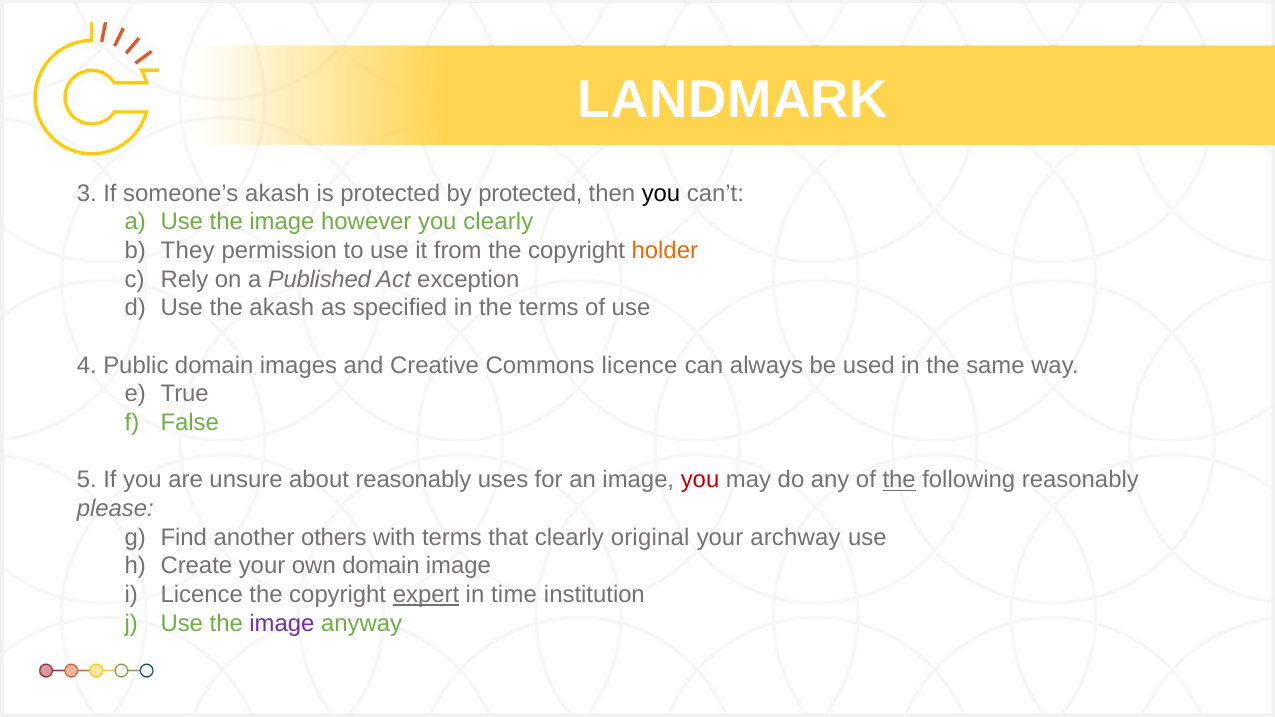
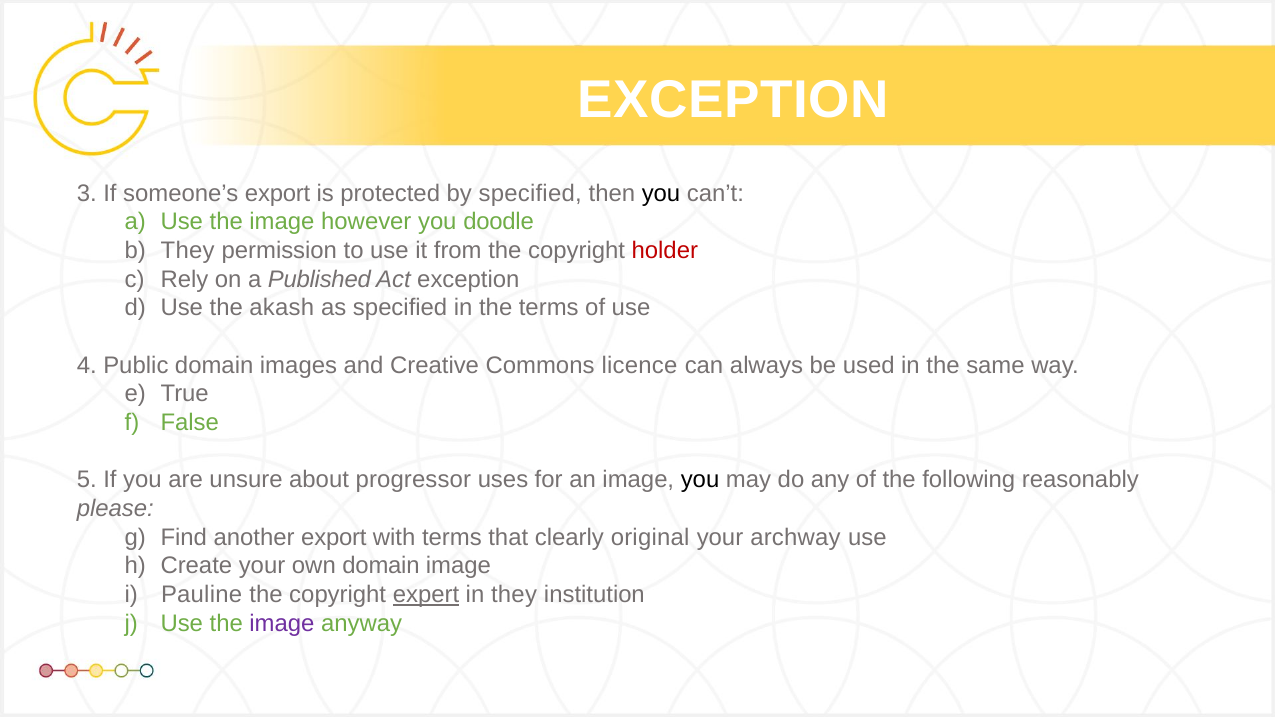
LANDMARK at (733, 100): LANDMARK -> EXCEPTION
someone’s akash: akash -> export
by protected: protected -> specified
you clearly: clearly -> doodle
holder colour: orange -> red
about reasonably: reasonably -> progressor
you at (700, 480) colour: red -> black
the at (899, 480) underline: present -> none
another others: others -> export
Licence at (202, 595): Licence -> Pauline
in time: time -> they
